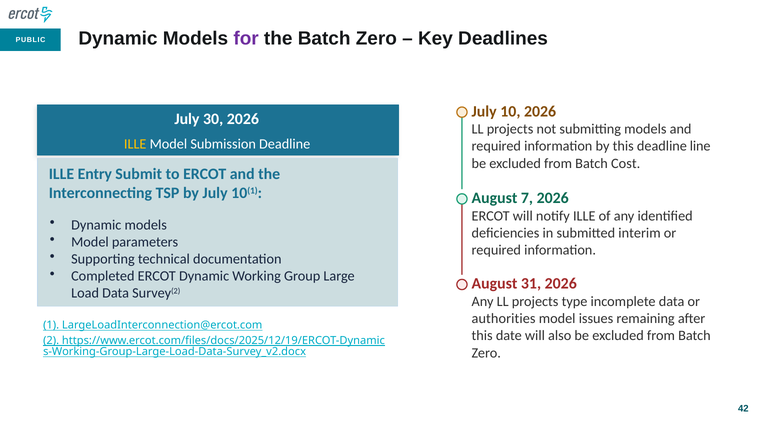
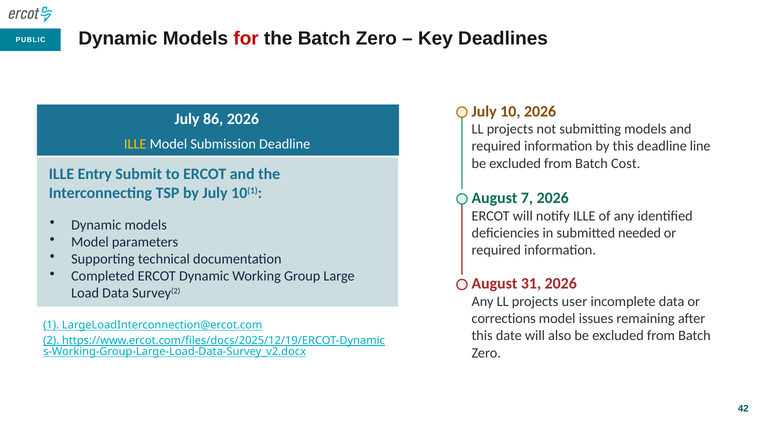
for colour: purple -> red
30: 30 -> 86
interim: interim -> needed
type: type -> user
authorities: authorities -> corrections
